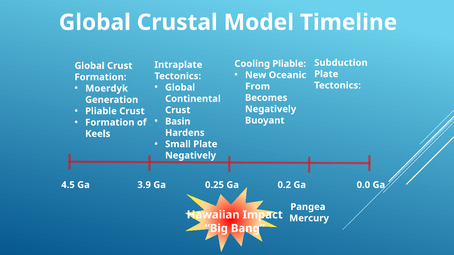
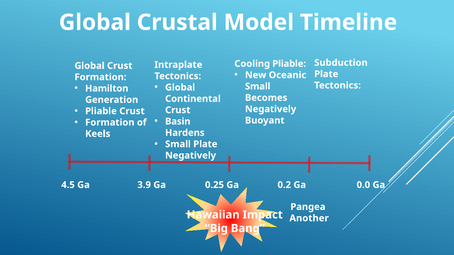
Moerdyk: Moerdyk -> Hamilton
From at (258, 87): From -> Small
Mercury: Mercury -> Another
